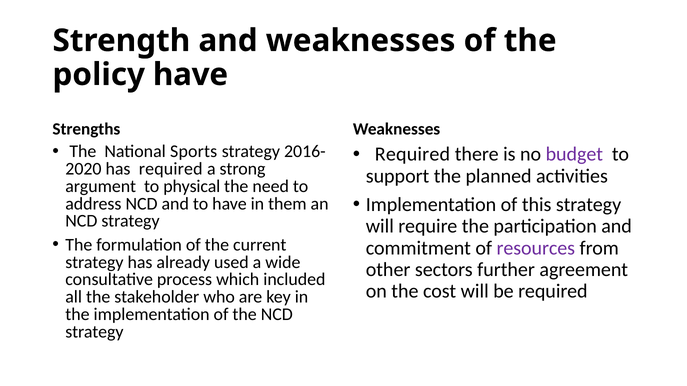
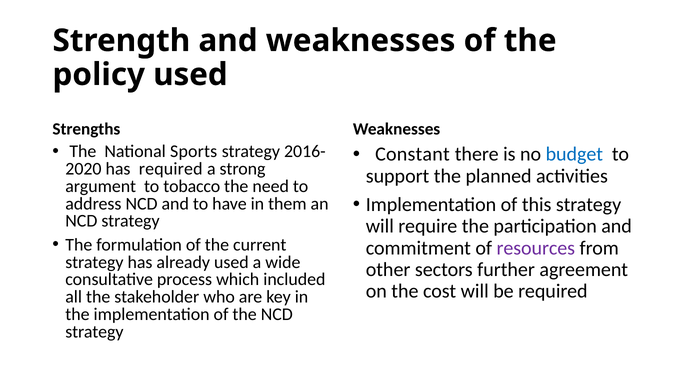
policy have: have -> used
Required at (412, 154): Required -> Constant
budget colour: purple -> blue
physical: physical -> tobacco
